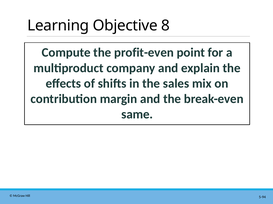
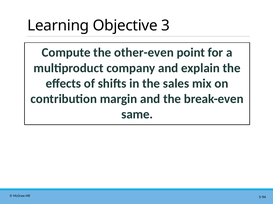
8: 8 -> 3
profit-even: profit-even -> other-even
